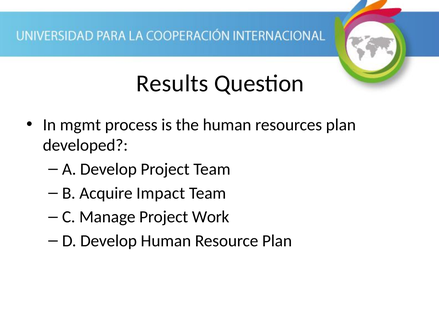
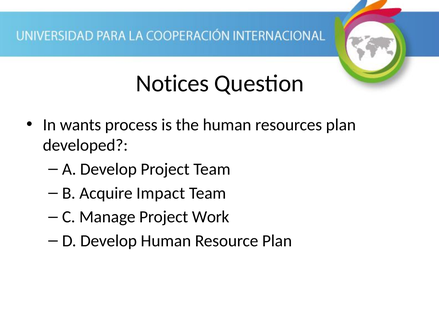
Results: Results -> Notices
mgmt: mgmt -> wants
